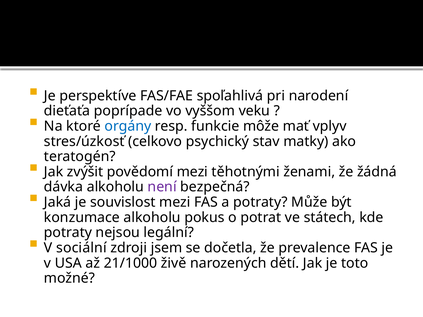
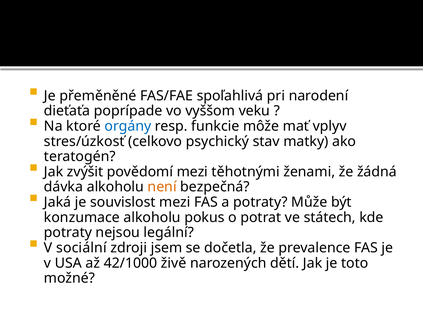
perspektíve: perspektíve -> přeměněné
není colour: purple -> orange
21/1000: 21/1000 -> 42/1000
